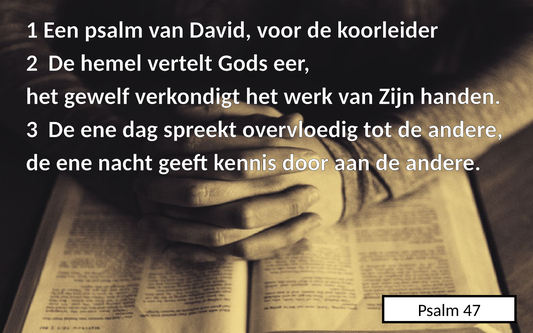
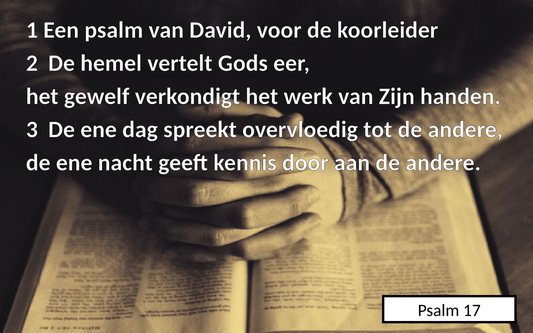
47: 47 -> 17
